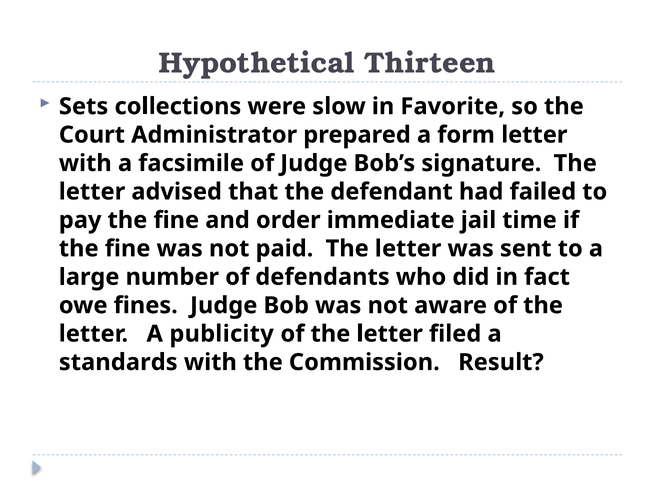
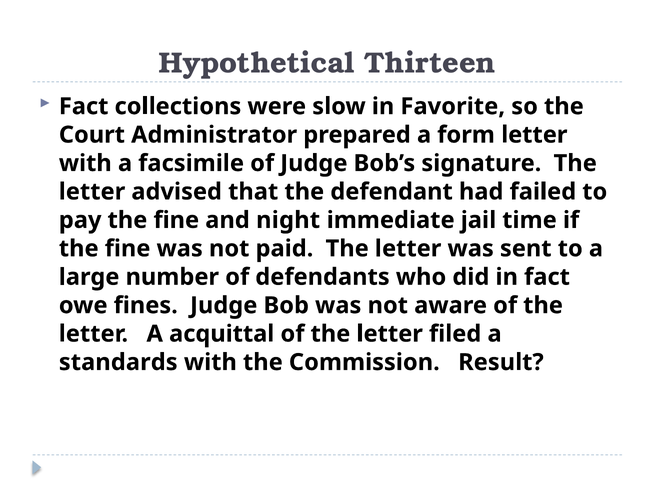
Sets at (84, 106): Sets -> Fact
order: order -> night
publicity: publicity -> acquittal
